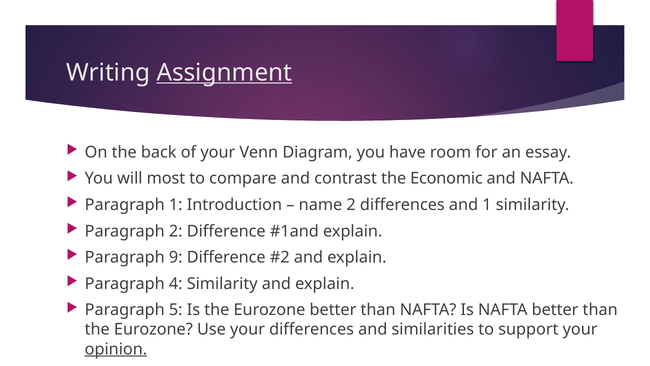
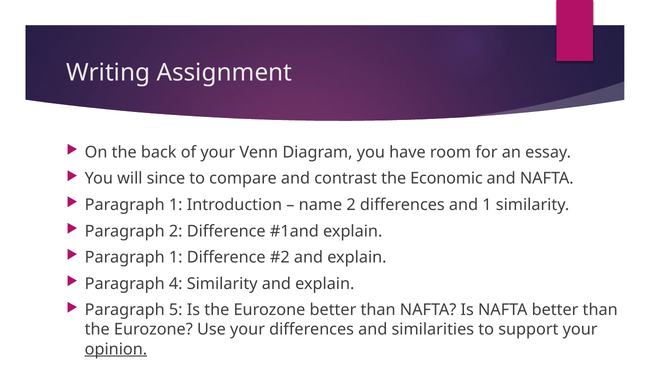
Assignment underline: present -> none
most: most -> since
9 at (176, 257): 9 -> 1
